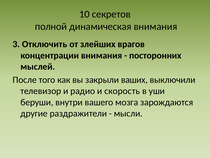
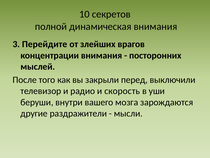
Отключить: Отключить -> Перейдите
ваших: ваших -> перед
